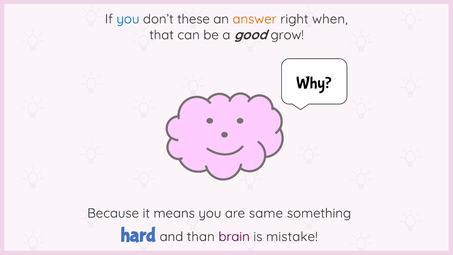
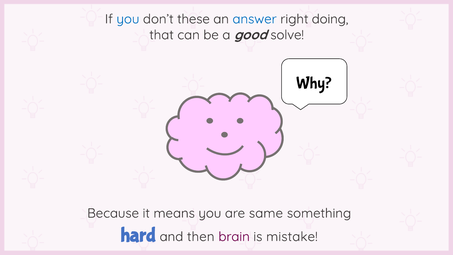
answer colour: orange -> blue
when: when -> doing
grow: grow -> solve
than: than -> then
